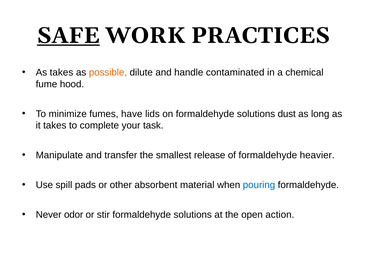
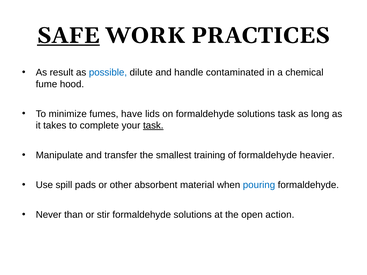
As takes: takes -> result
possible colour: orange -> blue
solutions dust: dust -> task
task at (153, 126) underline: none -> present
release: release -> training
odor: odor -> than
